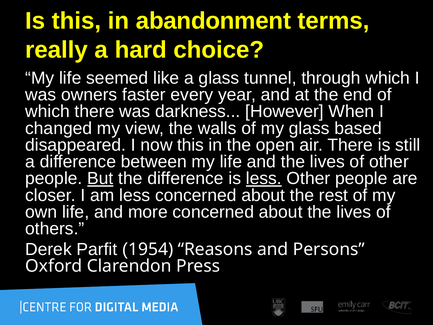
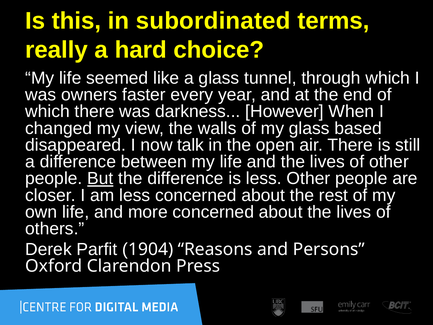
abandonment: abandonment -> subordinated
now this: this -> talk
less at (264, 178) underline: present -> none
1954: 1954 -> 1904
